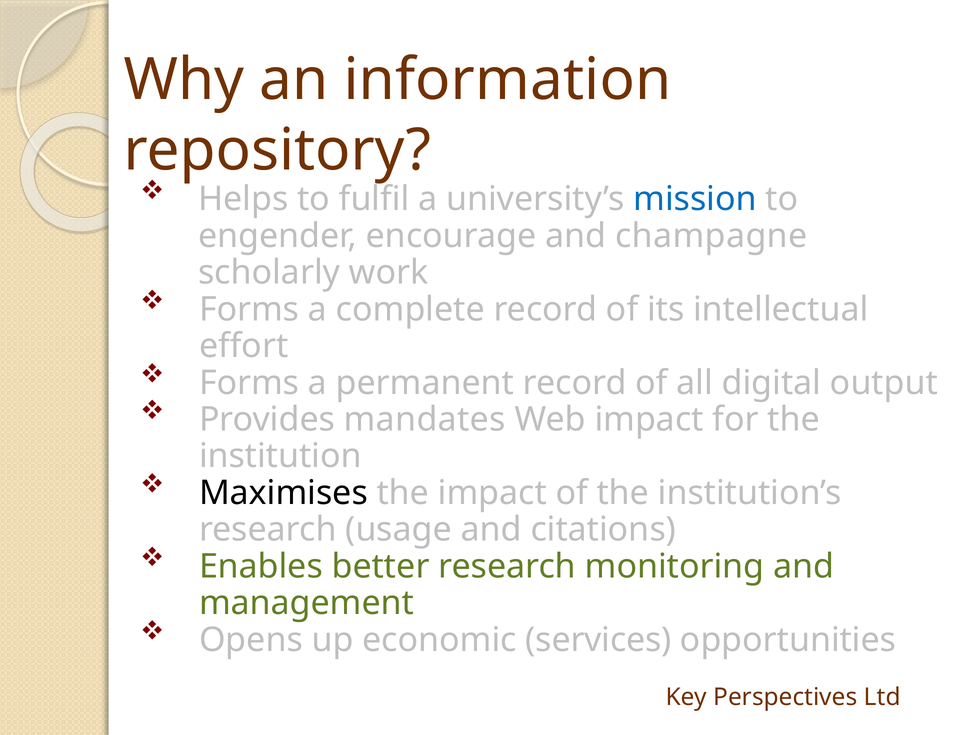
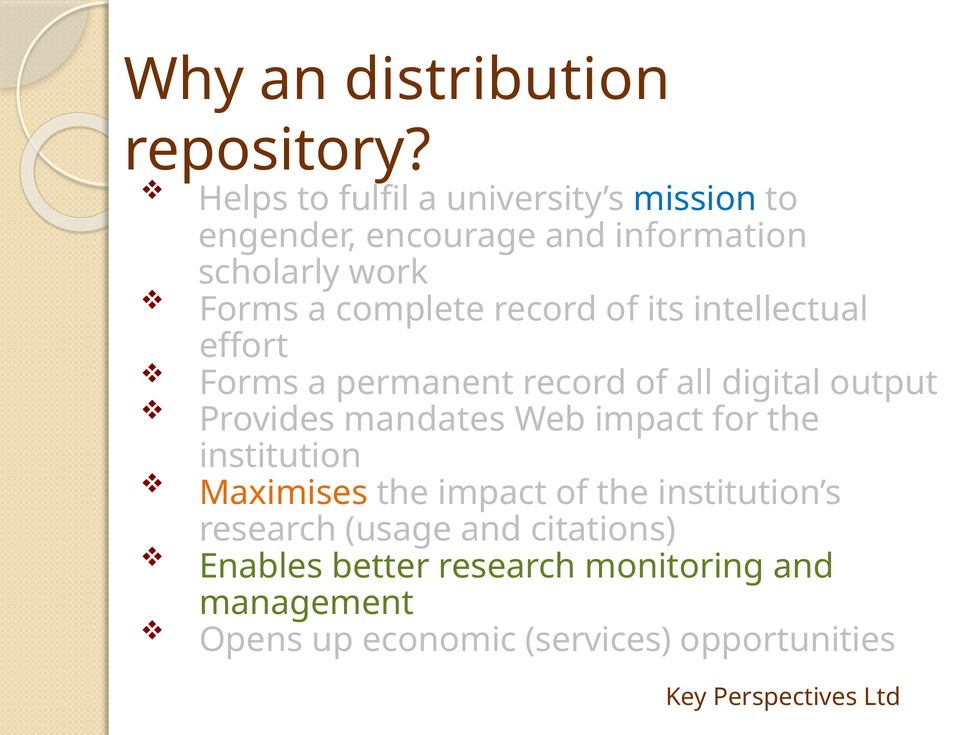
information: information -> distribution
champagne: champagne -> information
Maximises colour: black -> orange
